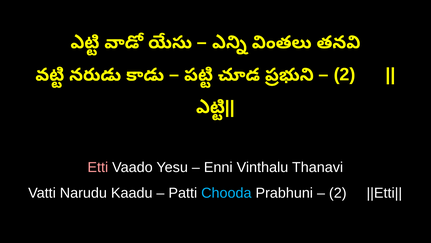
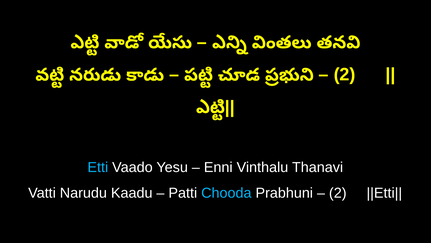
Etti colour: pink -> light blue
